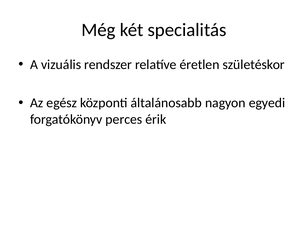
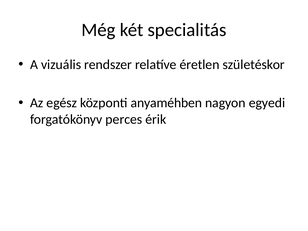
általánosabb: általánosabb -> anyaméhben
